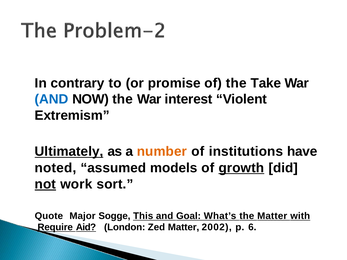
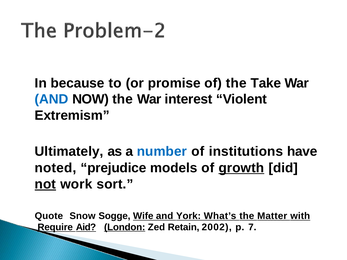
contrary: contrary -> because
Ultimately underline: present -> none
number colour: orange -> blue
assumed: assumed -> prejudice
Major: Major -> Snow
This: This -> Wife
Goal: Goal -> York
London underline: none -> present
Zed Matter: Matter -> Retain
6: 6 -> 7
